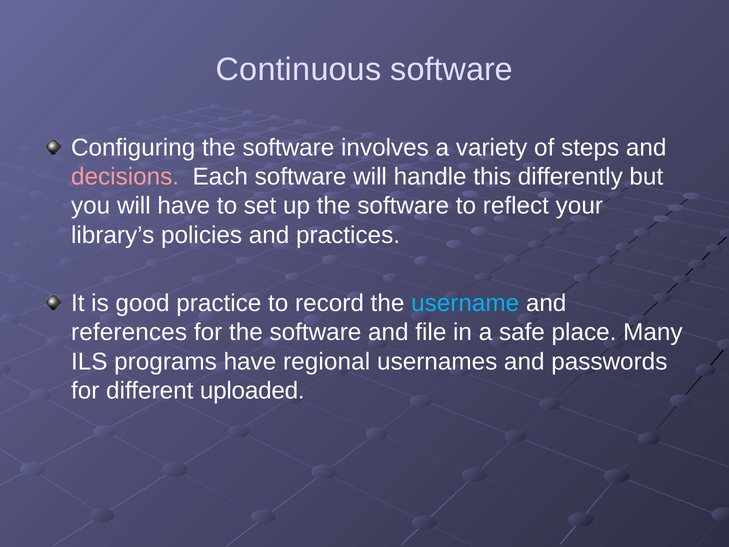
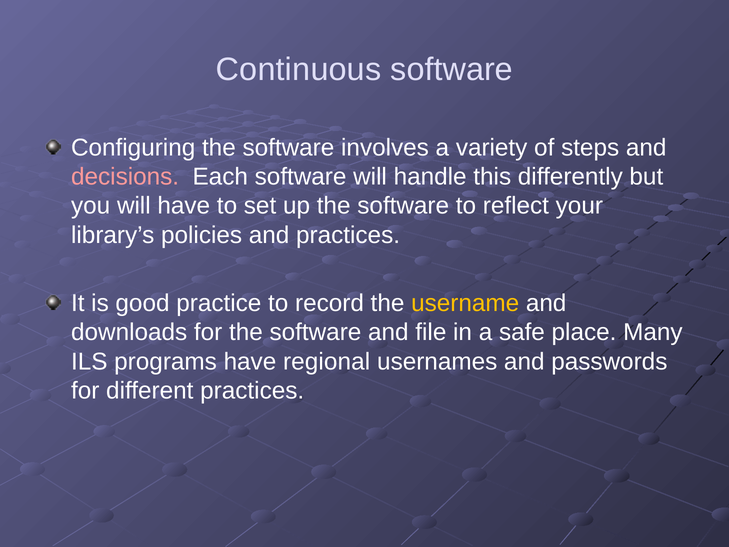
username colour: light blue -> yellow
references: references -> downloads
different uploaded: uploaded -> practices
